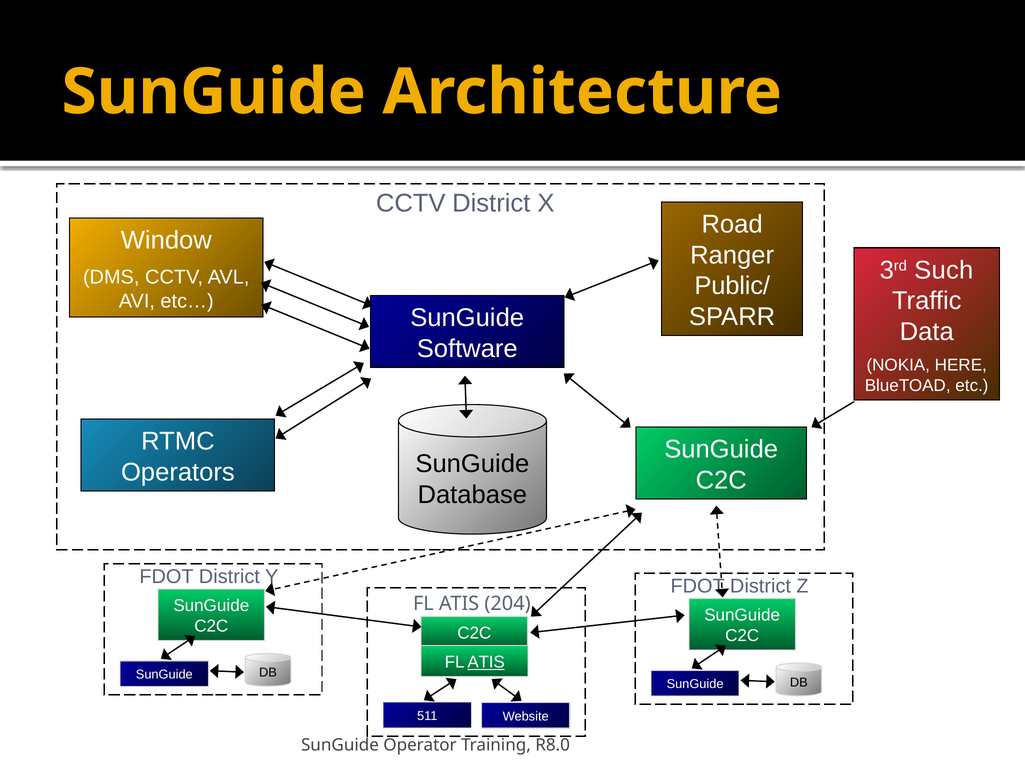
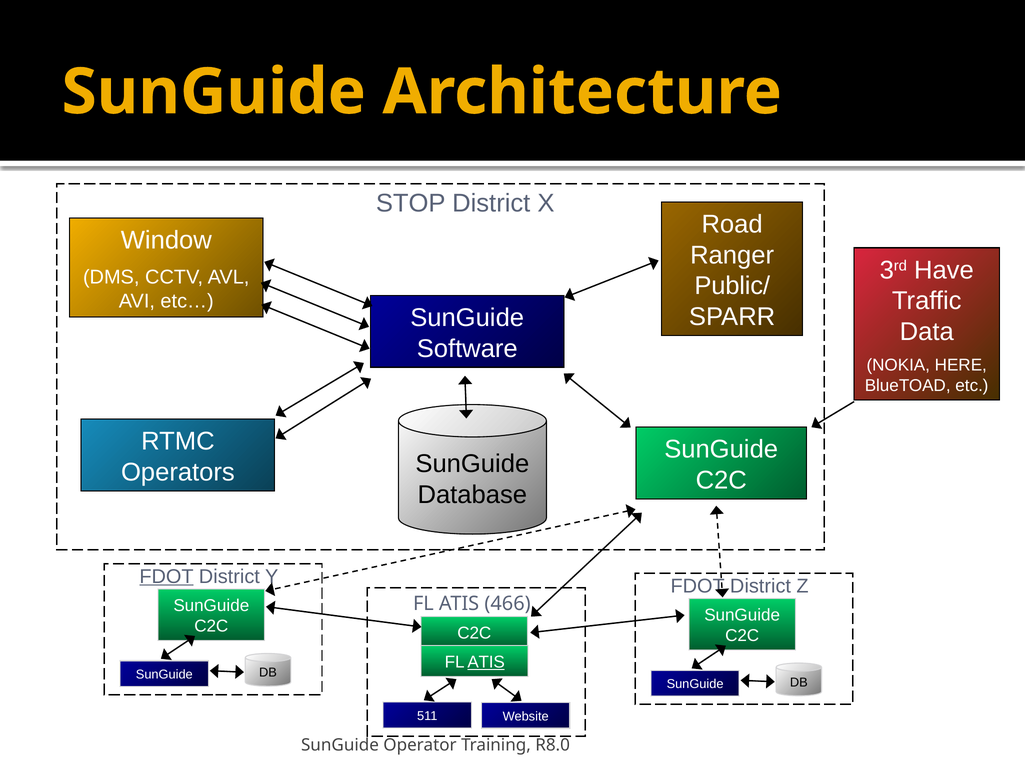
CCTV at (411, 203): CCTV -> STOP
Such: Such -> Have
FDOT at (167, 576) underline: none -> present
204: 204 -> 466
